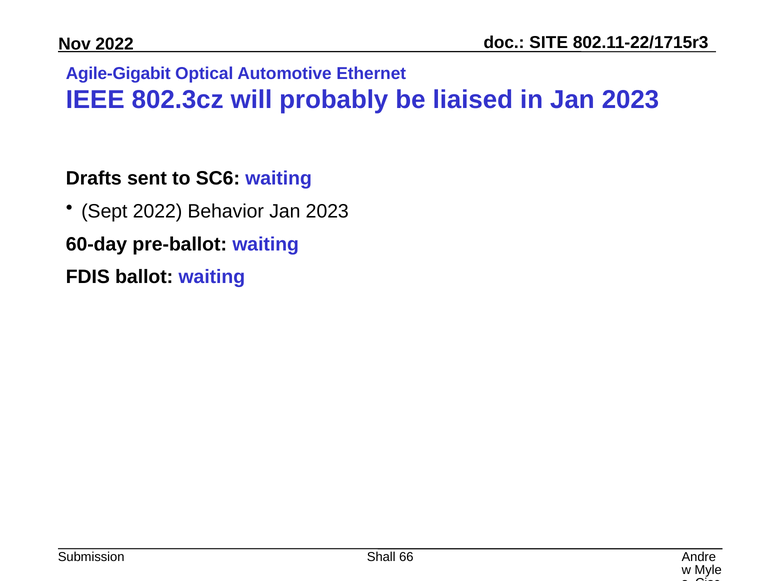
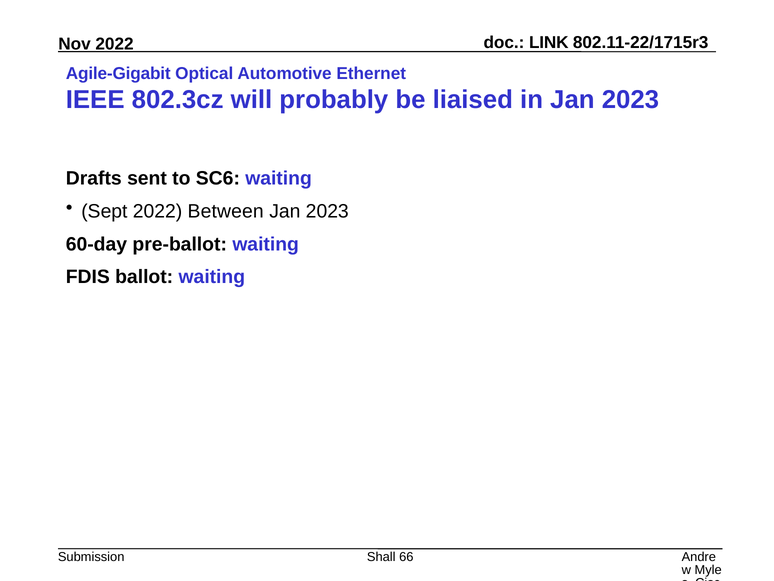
SITE: SITE -> LINK
Behavior: Behavior -> Between
